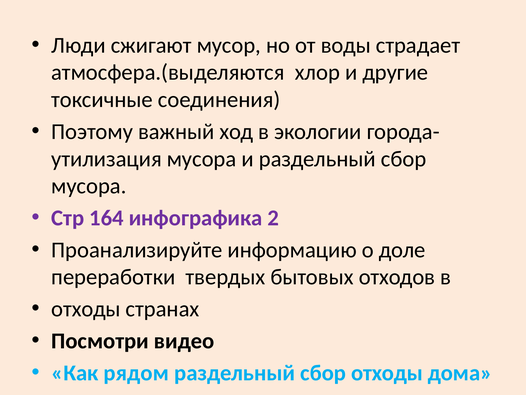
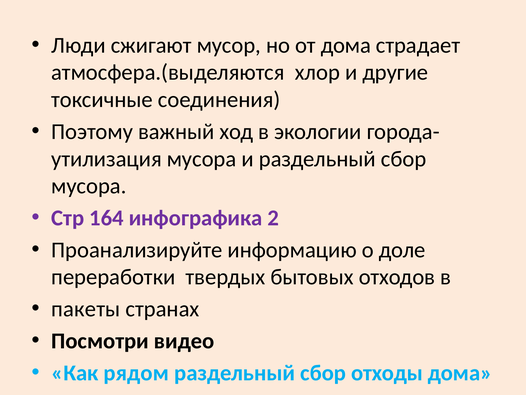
от воды: воды -> дома
отходы at (86, 309): отходы -> пакеты
